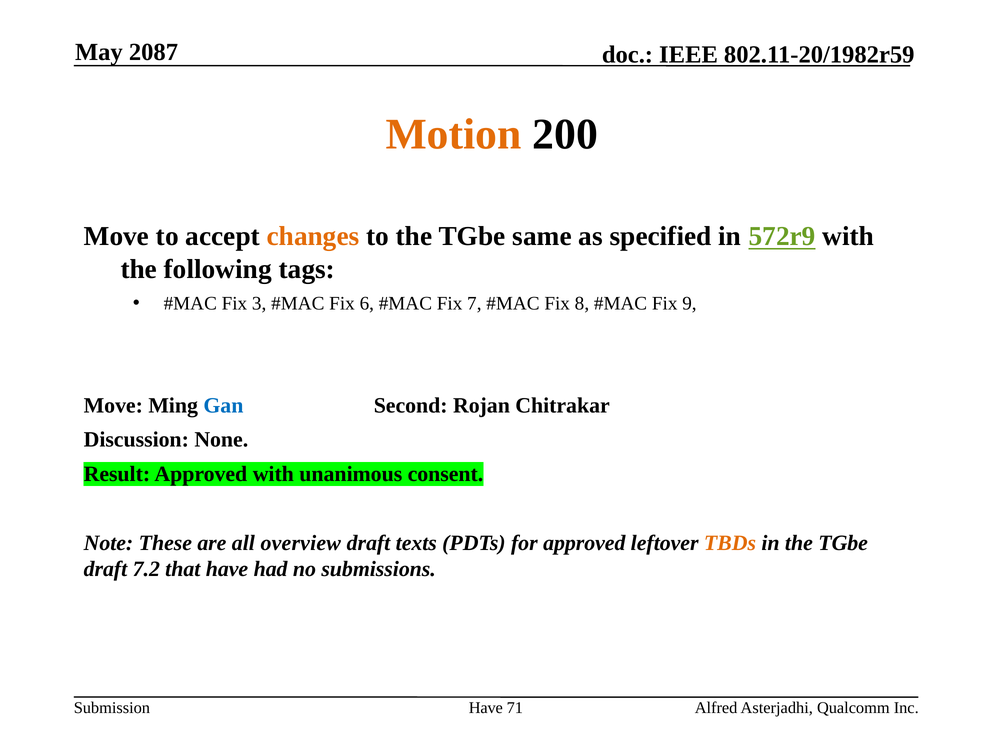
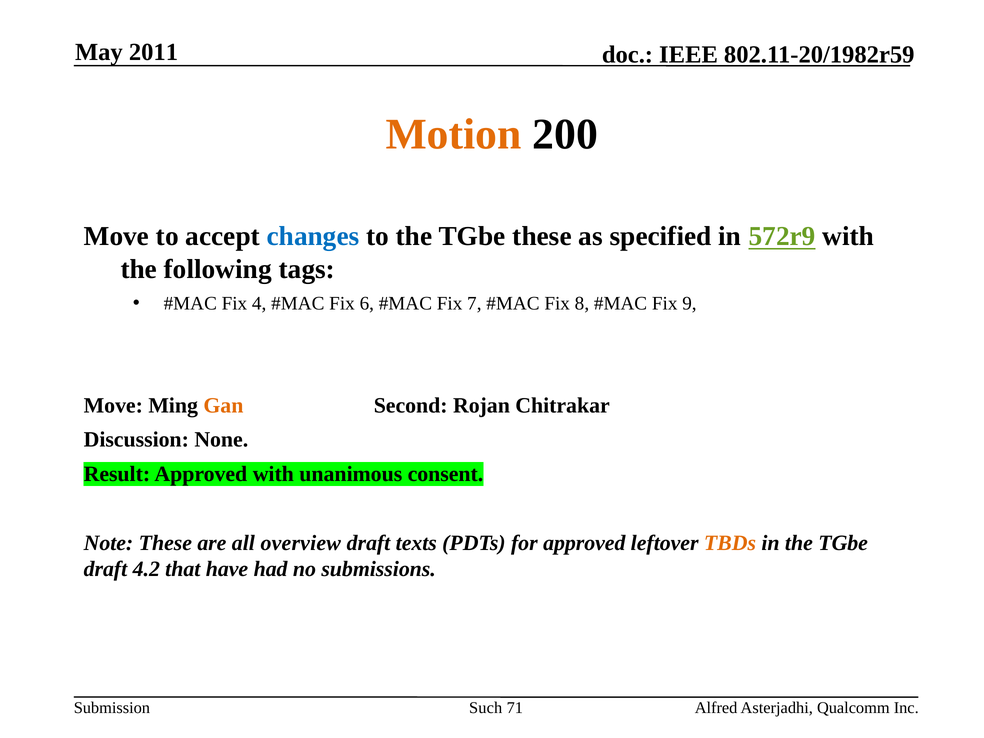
2087: 2087 -> 2011
changes colour: orange -> blue
TGbe same: same -> these
3: 3 -> 4
Gan colour: blue -> orange
7.2: 7.2 -> 4.2
Have at (486, 708): Have -> Such
